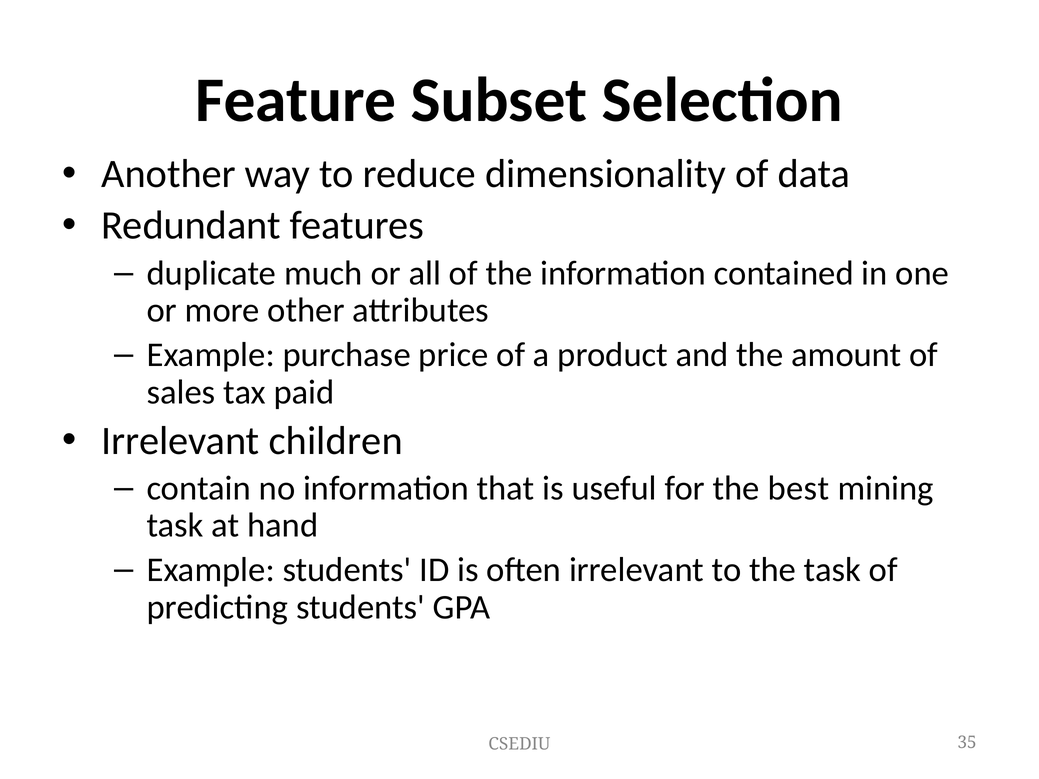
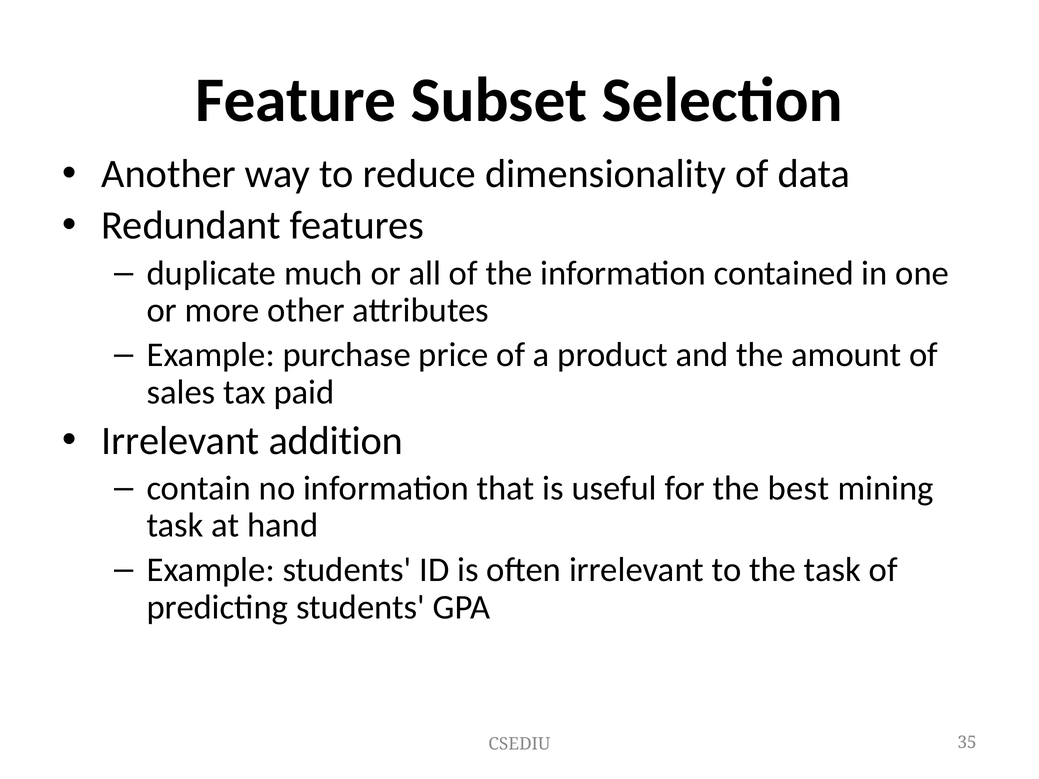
children: children -> addition
